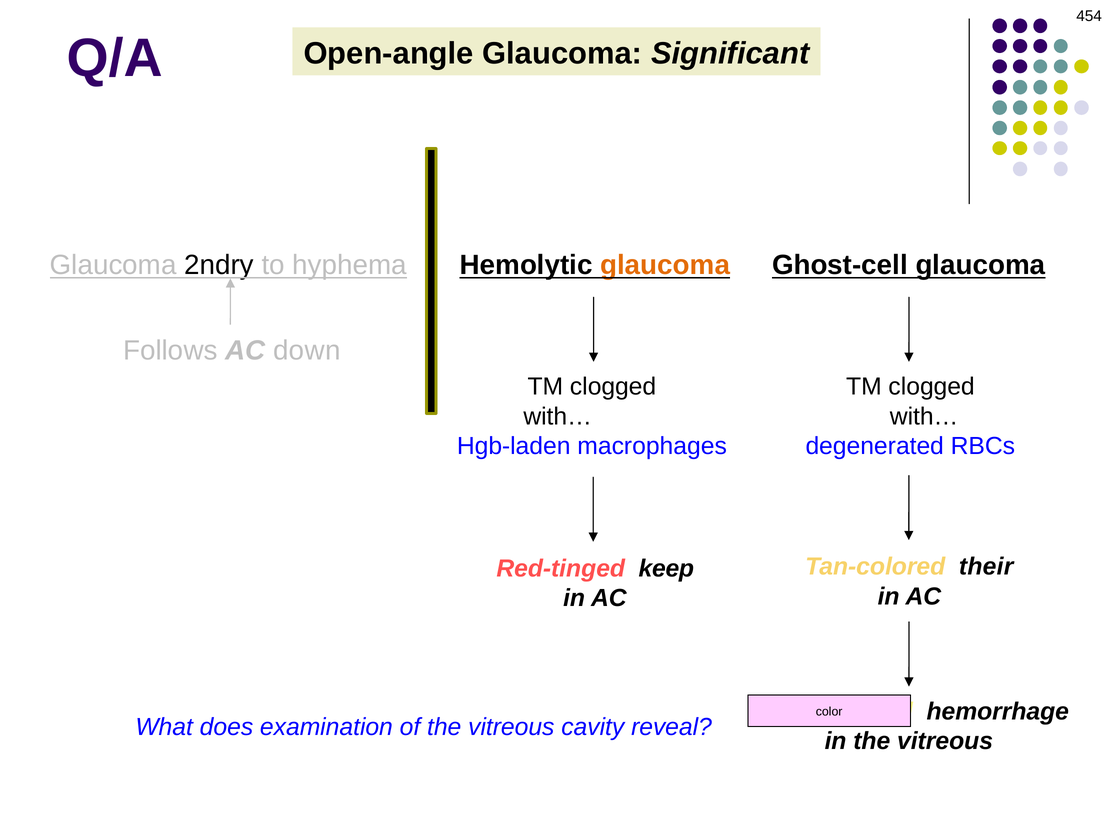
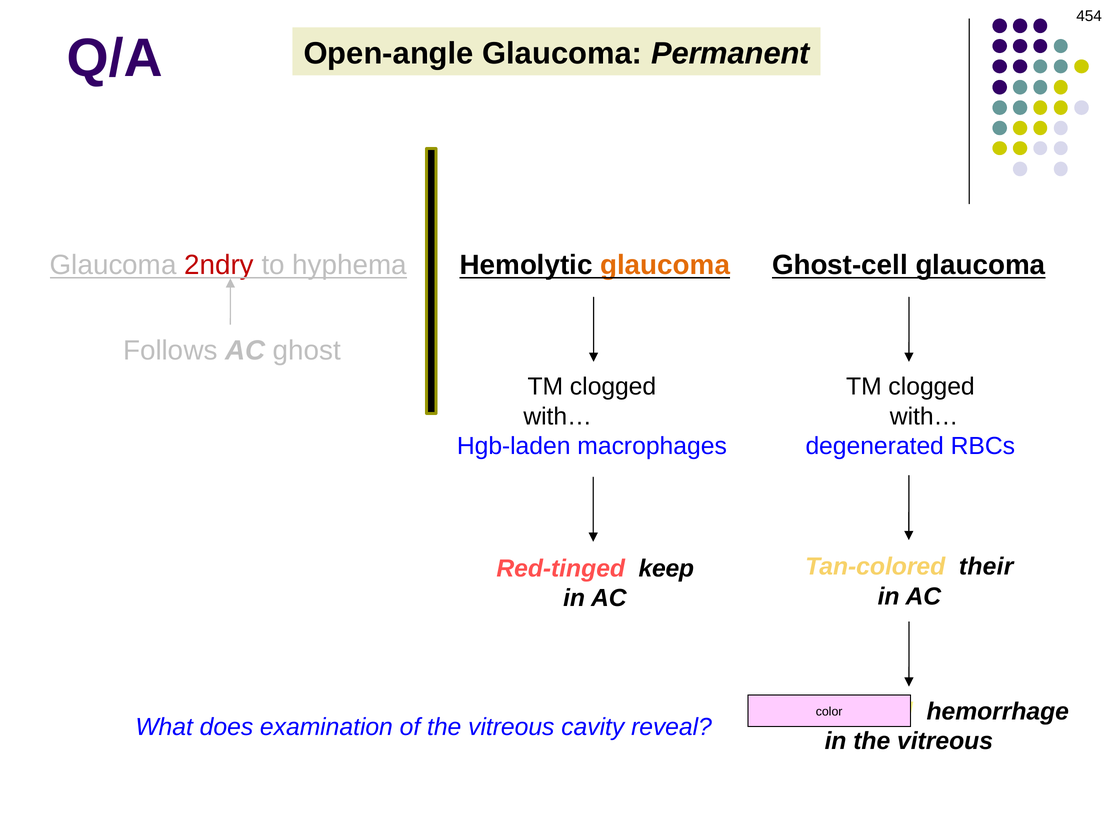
Significant: Significant -> Permanent
2ndry colour: black -> red
down: down -> ghost
